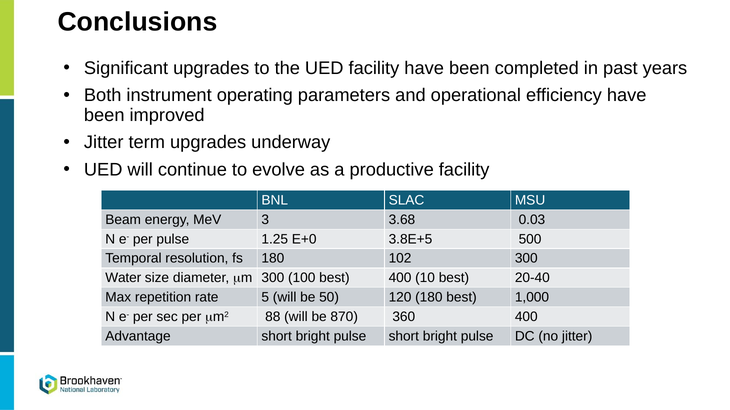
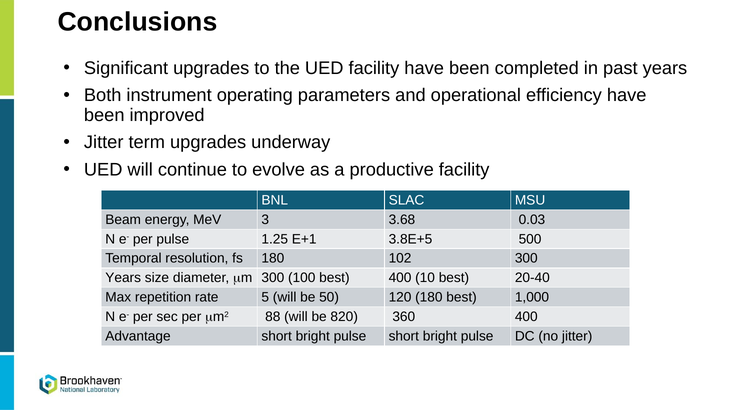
E+0: E+0 -> E+1
Water at (123, 278): Water -> Years
870: 870 -> 820
